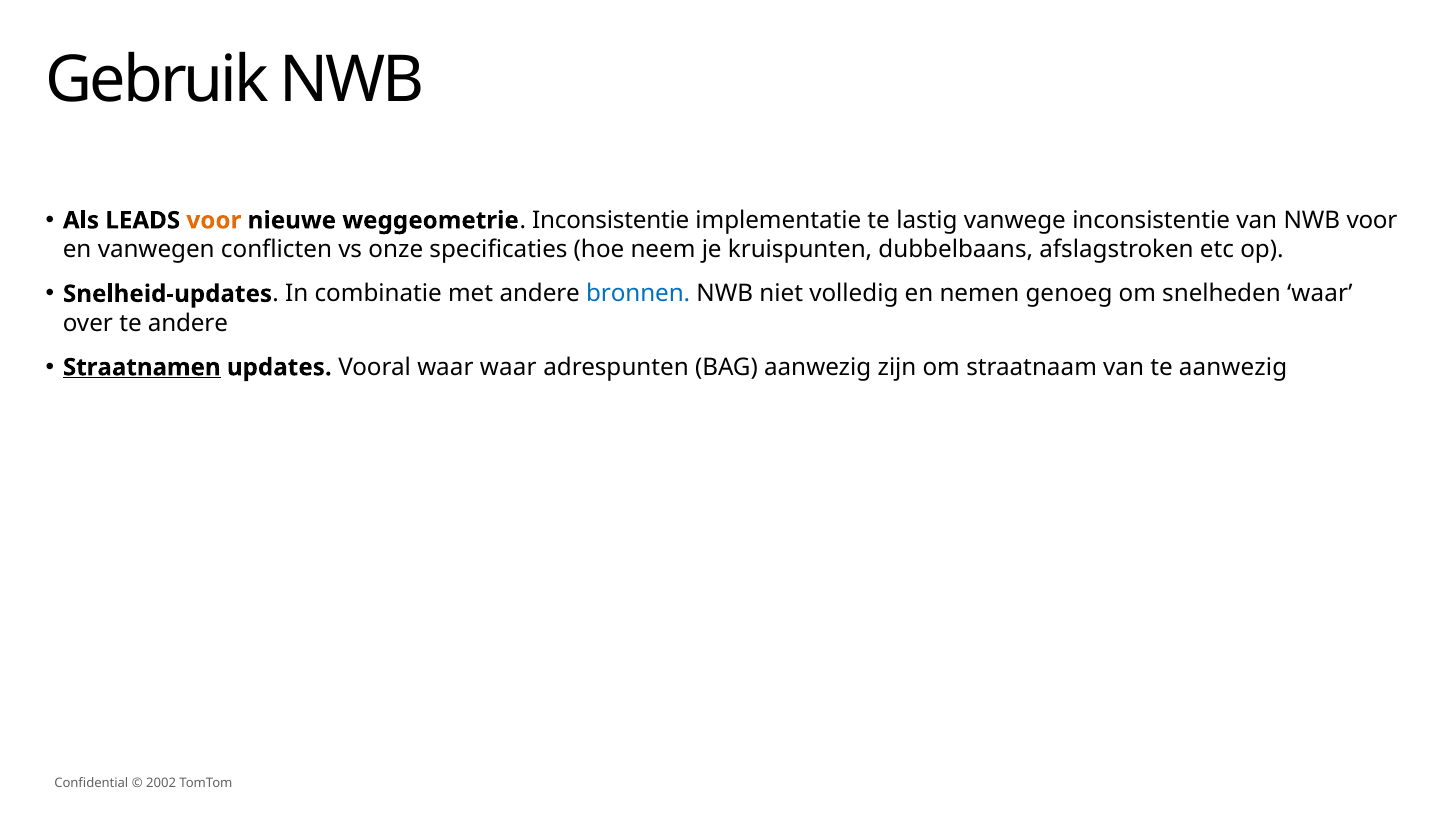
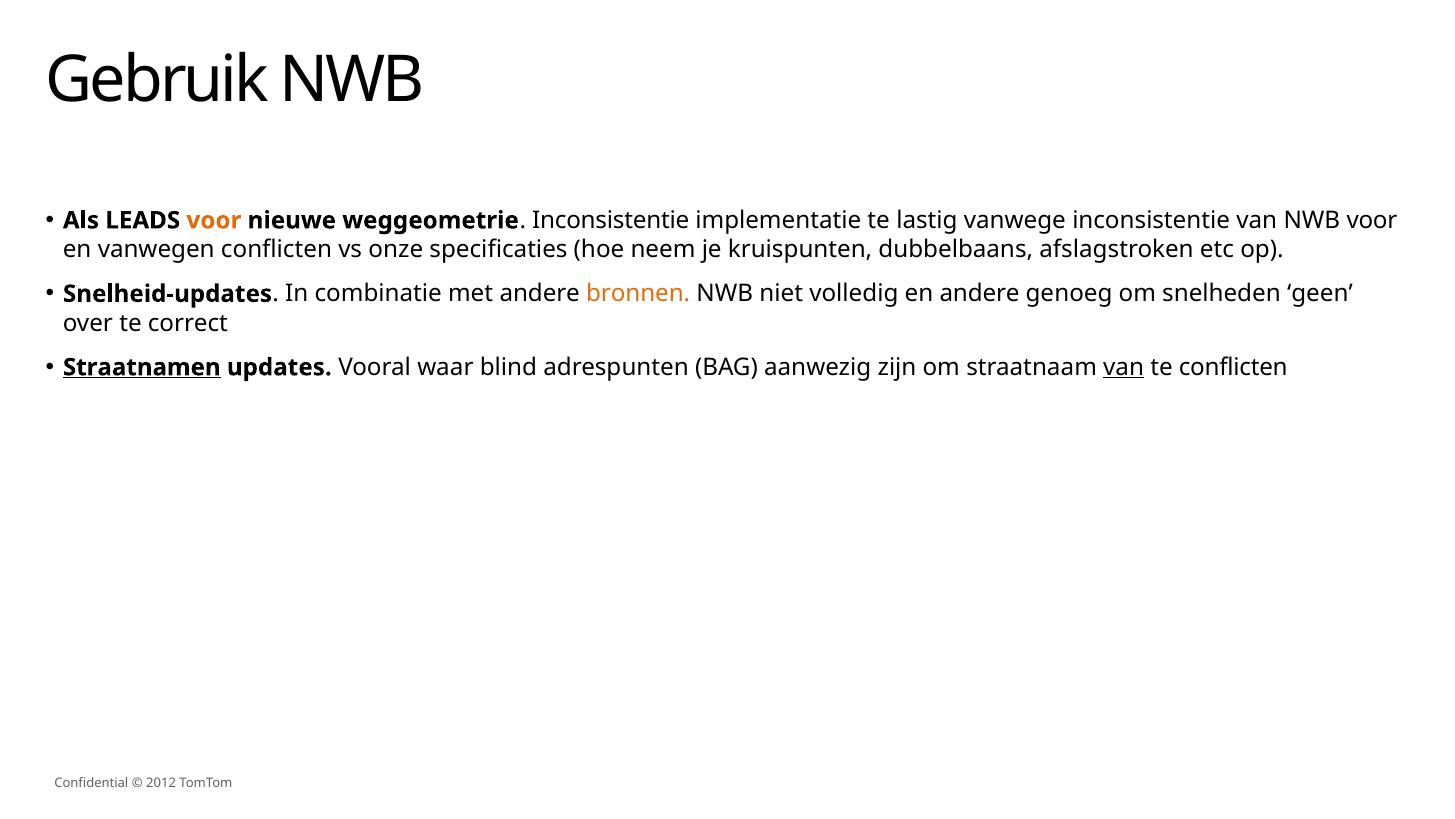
bronnen colour: blue -> orange
en nemen: nemen -> andere
snelheden waar: waar -> geen
te andere: andere -> correct
waar waar: waar -> blind
van at (1124, 367) underline: none -> present
te aanwezig: aanwezig -> conflicten
2002: 2002 -> 2012
